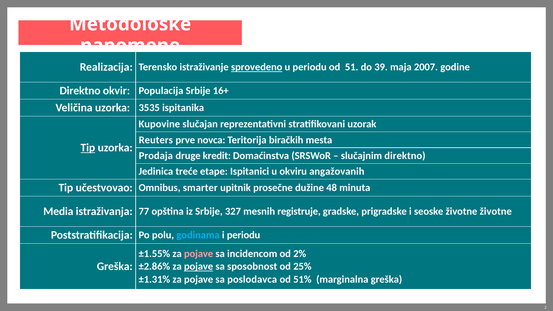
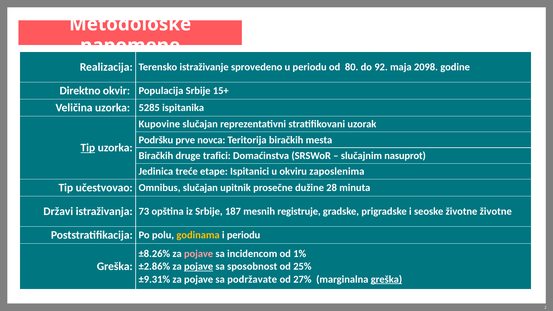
sprovedeno underline: present -> none
51: 51 -> 80
39: 39 -> 92
2007: 2007 -> 2098
16+: 16+ -> 15+
3535: 3535 -> 5285
Reuters: Reuters -> Podršku
Prodaja at (156, 156): Prodaja -> Biračkih
kredit: kredit -> trafici
slučajnim direktno: direktno -> nasuprot
angažovanih: angažovanih -> zaposlenima
Omnibus smarter: smarter -> slučajan
48: 48 -> 28
Media: Media -> Državi
77: 77 -> 73
327: 327 -> 187
godinama colour: light blue -> yellow
±1.55%: ±1.55% -> ±8.26%
2%: 2% -> 1%
±1.31%: ±1.31% -> ±9.31%
poslodavca: poslodavca -> podržavate
51%: 51% -> 27%
greška at (386, 279) underline: none -> present
